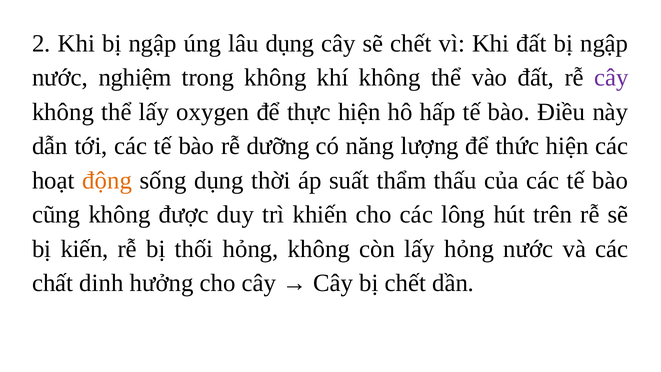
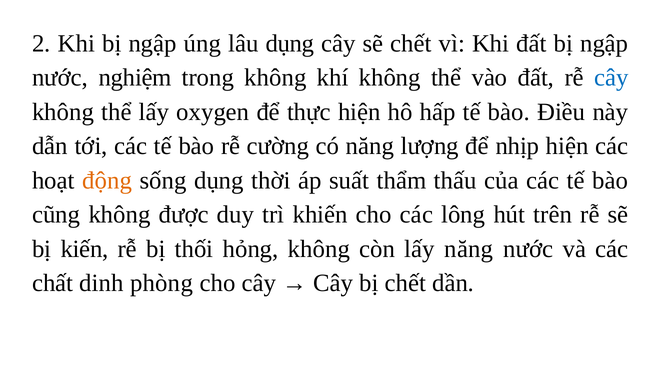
cây at (611, 78) colour: purple -> blue
dưỡng: dưỡng -> cường
thức: thức -> nhịp
lấy hỏng: hỏng -> năng
hưởng: hưởng -> phòng
